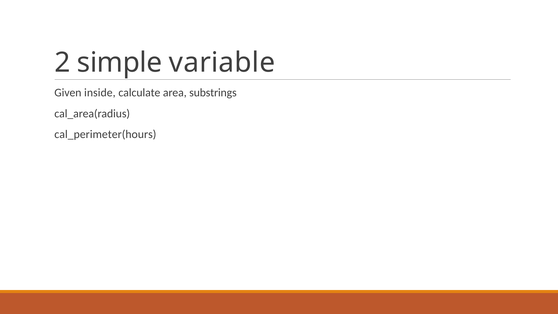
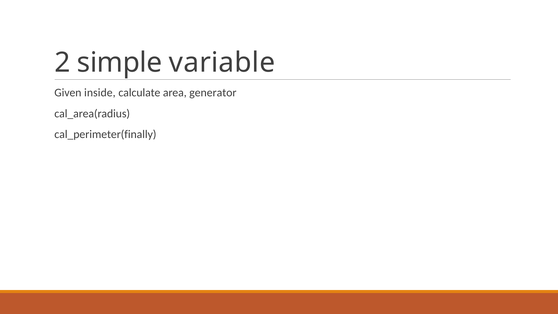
substrings: substrings -> generator
cal_perimeter(hours: cal_perimeter(hours -> cal_perimeter(finally
